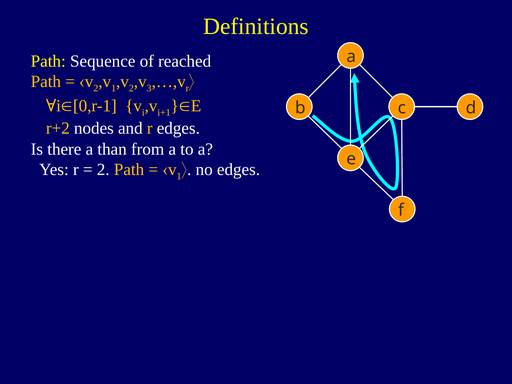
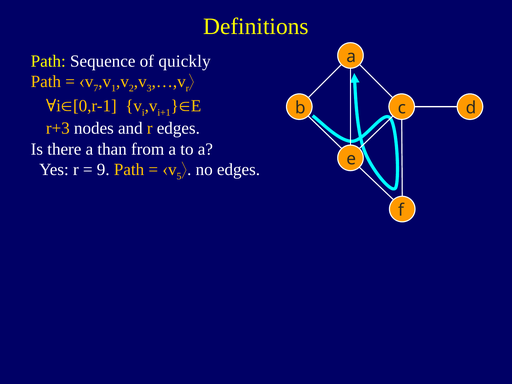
reached: reached -> quickly
2 at (96, 88): 2 -> 7
r+2: r+2 -> r+3
2 at (103, 170): 2 -> 9
1 at (179, 176): 1 -> 5
